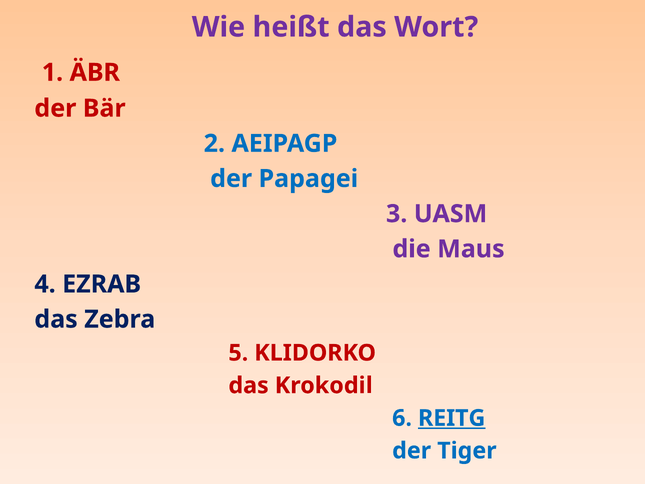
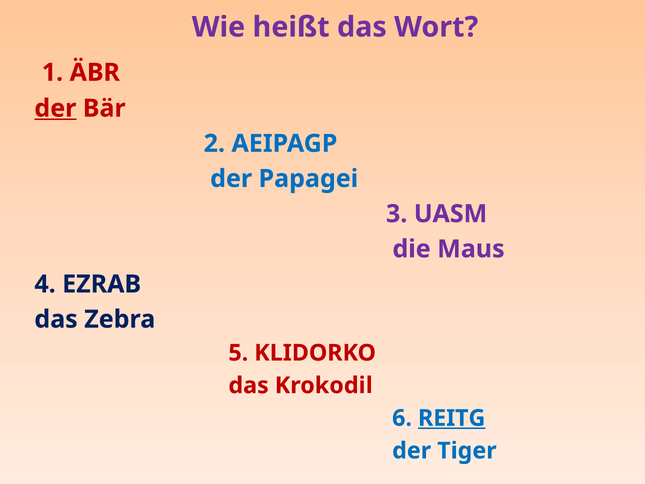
der at (55, 108) underline: none -> present
